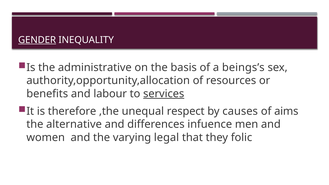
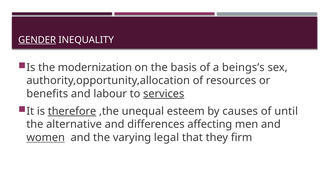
administrative: administrative -> modernization
therefore underline: none -> present
respect: respect -> esteem
aims: aims -> until
infuence: infuence -> affecting
women underline: none -> present
folic: folic -> firm
